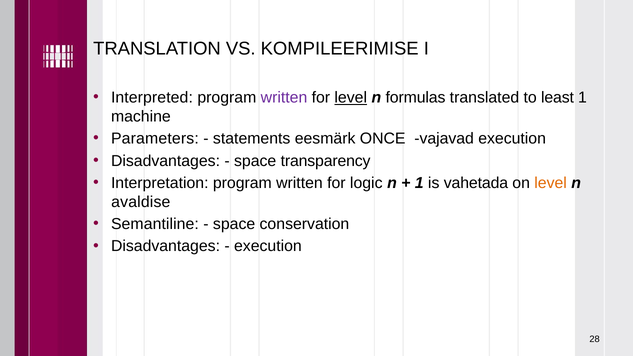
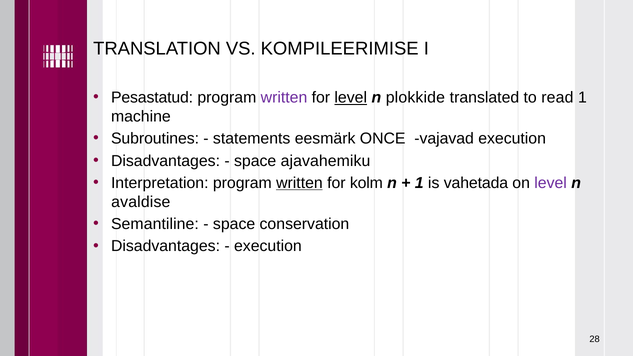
Interpreted: Interpreted -> Pesastatud
formulas: formulas -> plokkide
least: least -> read
Parameters: Parameters -> Subroutines
transparency: transparency -> ajavahemiku
written at (299, 183) underline: none -> present
logic: logic -> kolm
level at (551, 183) colour: orange -> purple
